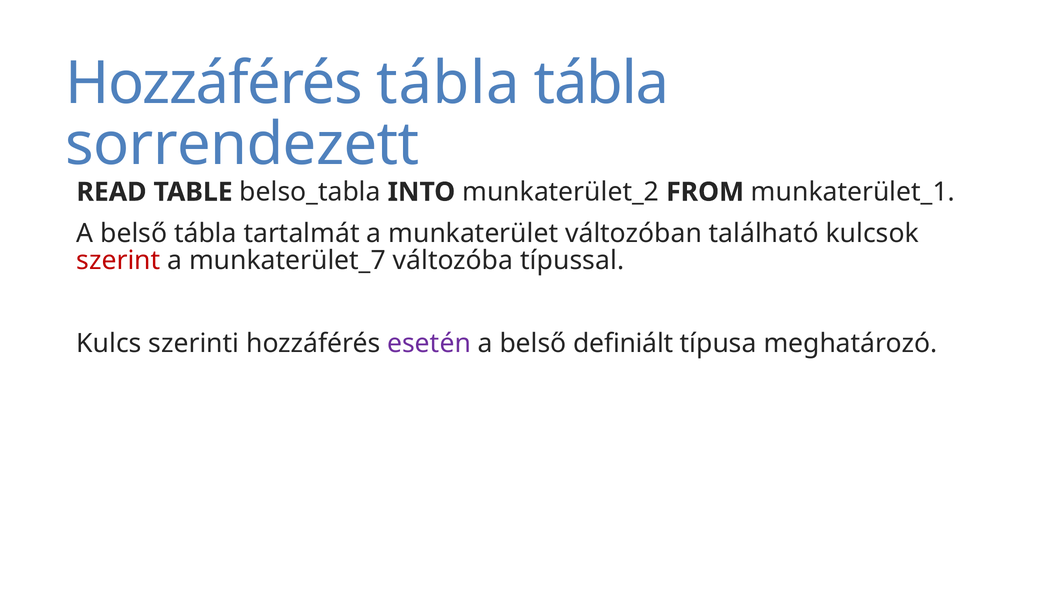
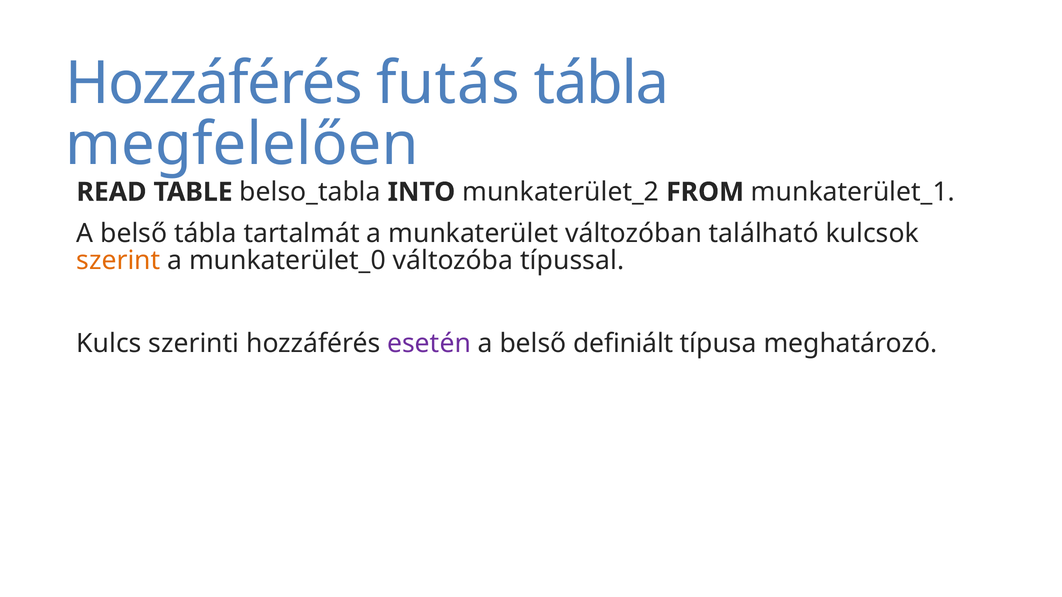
Hozzáférés tábla: tábla -> futás
sorrendezett: sorrendezett -> megfelelően
szerint colour: red -> orange
munkaterület_7: munkaterület_7 -> munkaterület_0
